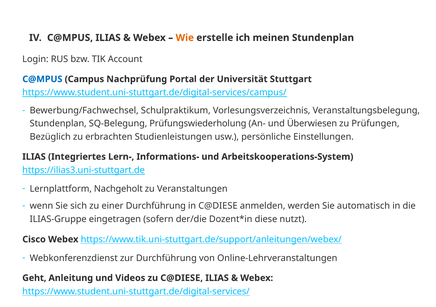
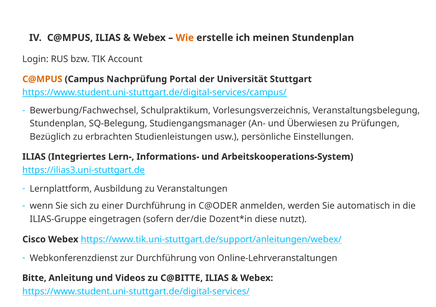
C@MPUS at (42, 79) colour: blue -> orange
Prüfungswiederholung: Prüfungswiederholung -> Studiengangsmanager
Nachgeholt: Nachgeholt -> Ausbildung
in C@DIESE: C@DIESE -> C@ODER
Geht: Geht -> Bitte
zu C@DIESE: C@DIESE -> C@BITTE
